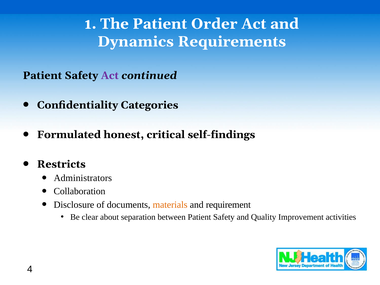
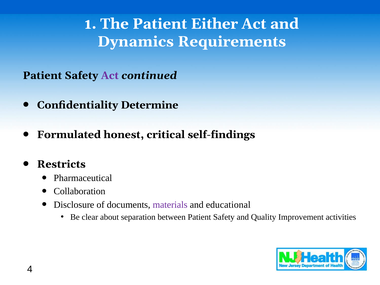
Order: Order -> Either
Categories: Categories -> Determine
Administrators: Administrators -> Pharmaceutical
materials colour: orange -> purple
requirement: requirement -> educational
